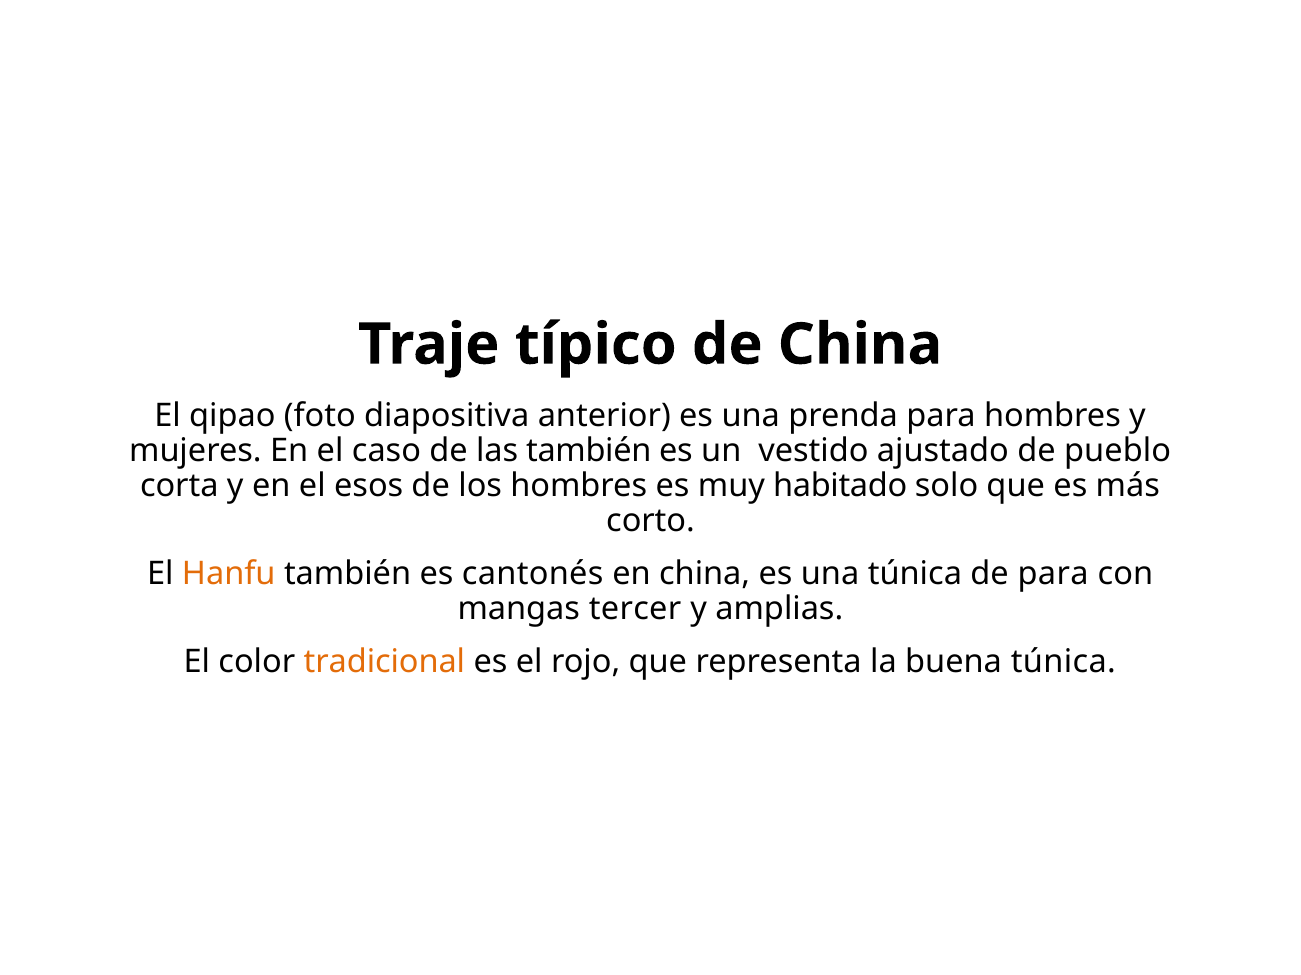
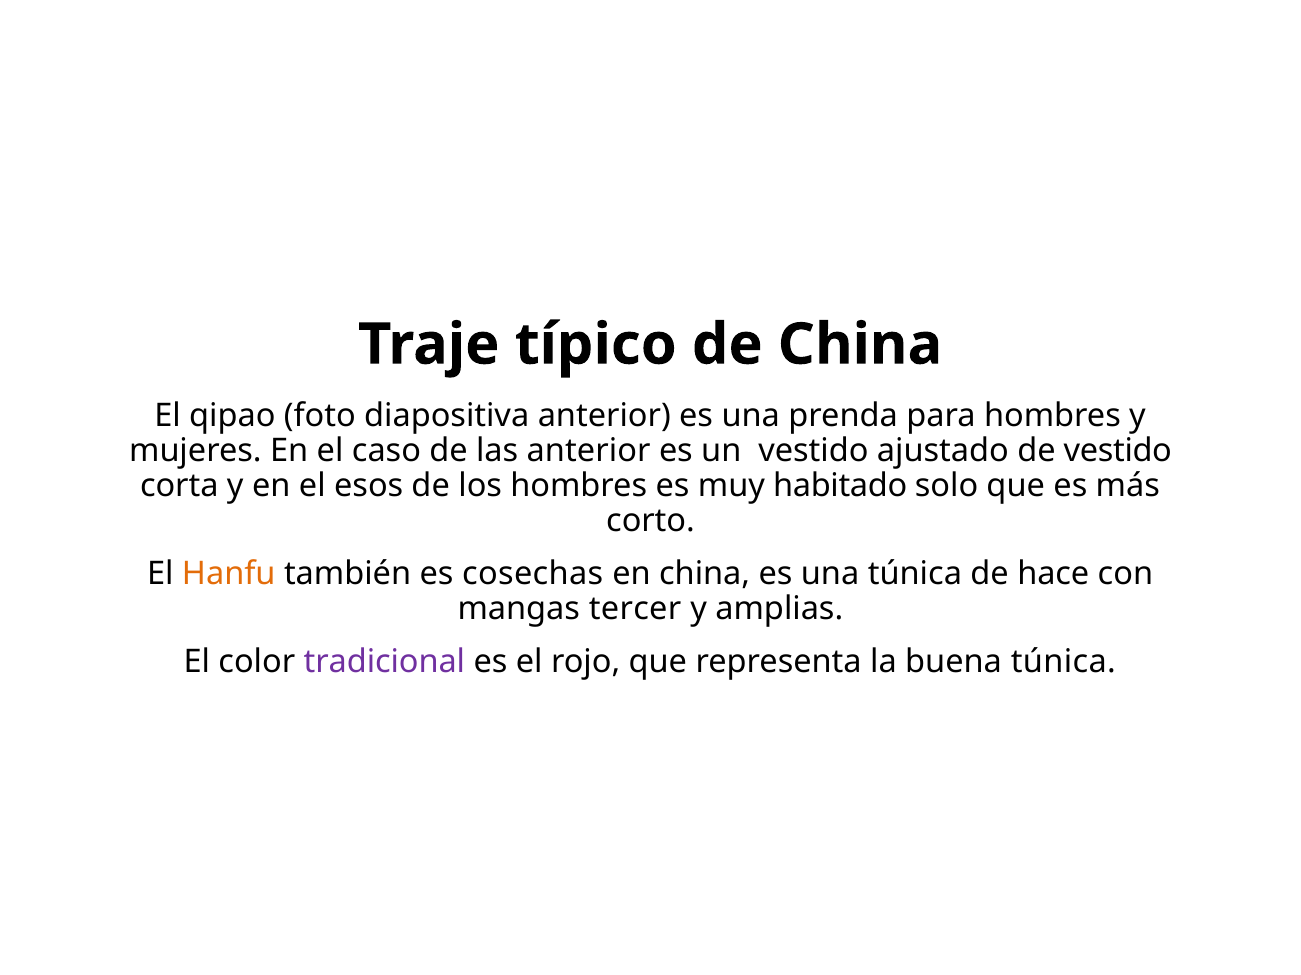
las también: también -> anterior
de pueblo: pueblo -> vestido
cantonés: cantonés -> cosechas
de para: para -> hace
tradicional colour: orange -> purple
